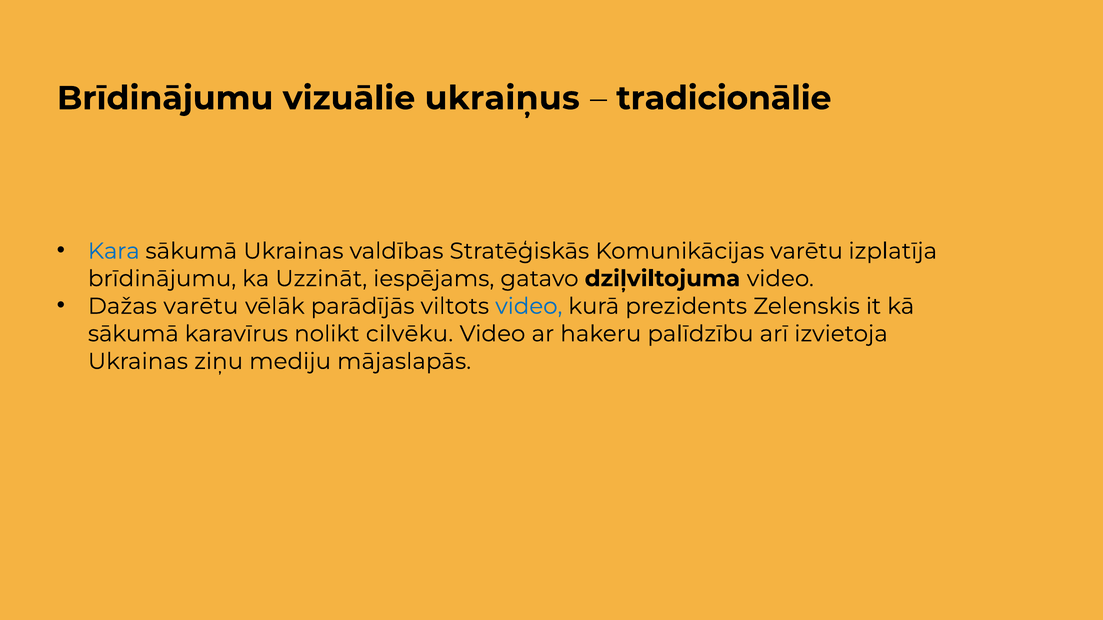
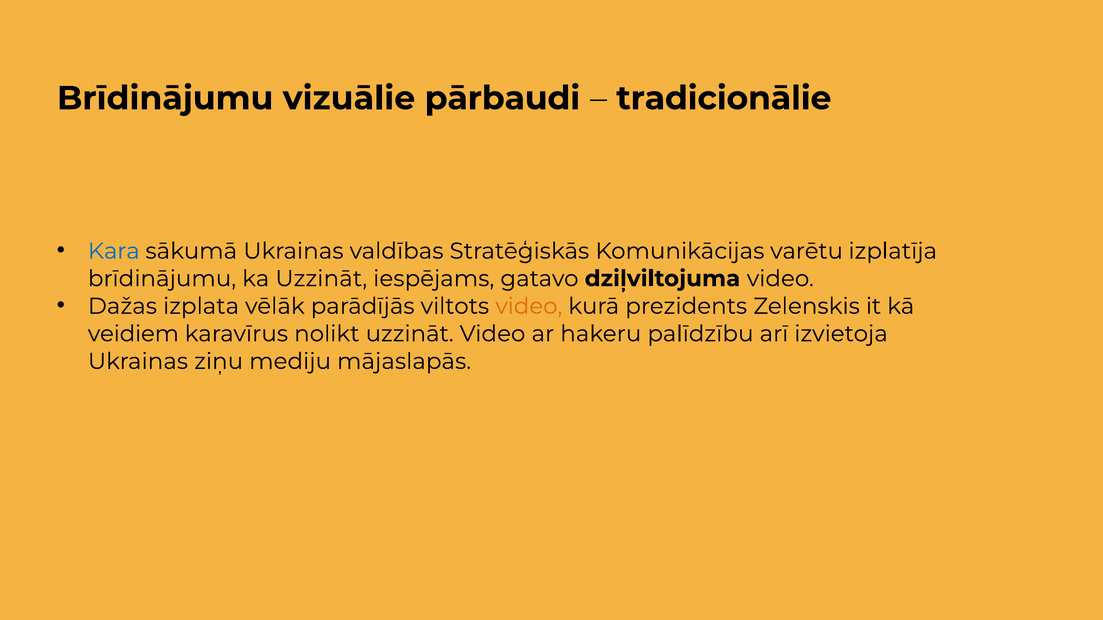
ukraiņus: ukraiņus -> pārbaudi
Dažas varētu: varētu -> izplata
video at (529, 306) colour: blue -> orange
sākumā at (133, 334): sākumā -> veidiem
nolikt cilvēku: cilvēku -> uzzināt
